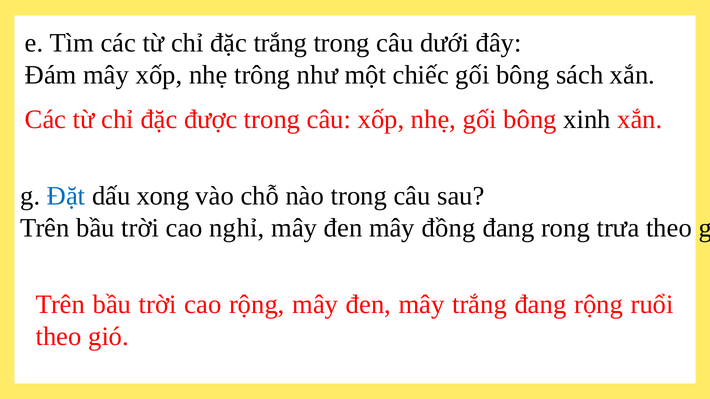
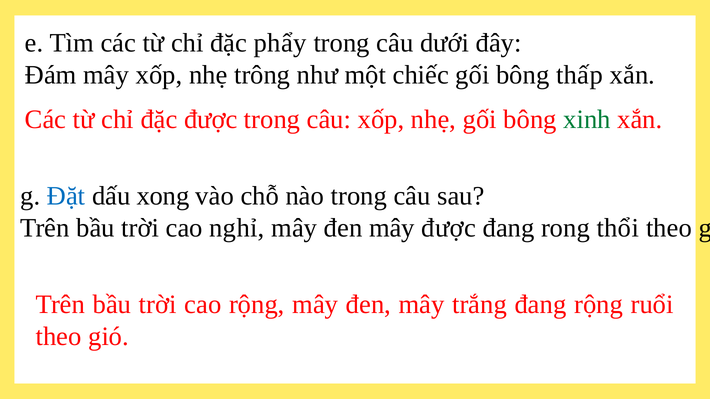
đặc trắng: trắng -> phẩy
sách: sách -> thấp
xinh colour: black -> green
mây đồng: đồng -> được
trưa: trưa -> thổi
